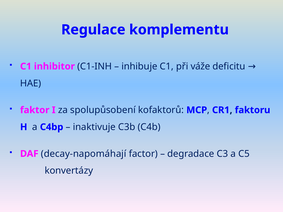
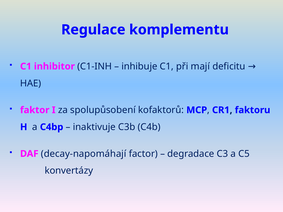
váže: váže -> mají
